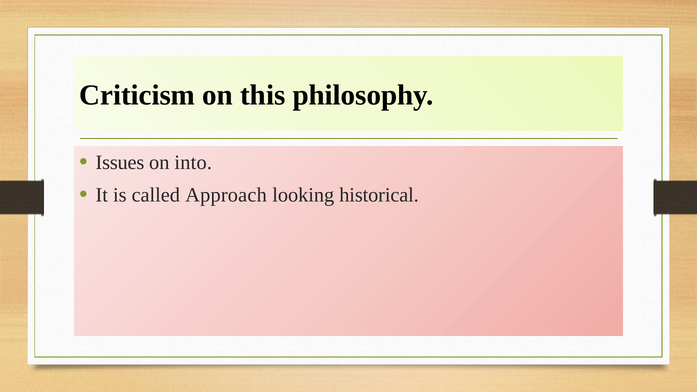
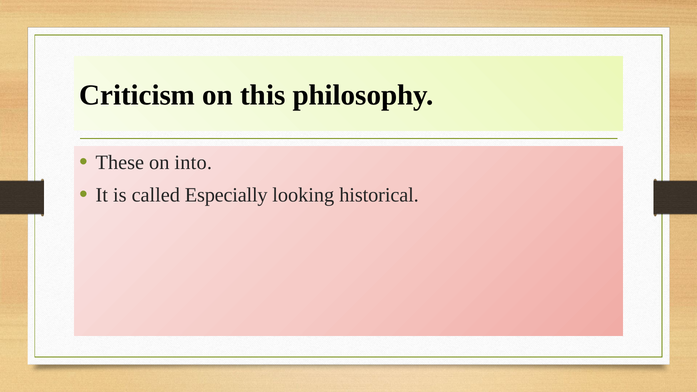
Issues: Issues -> These
Approach: Approach -> Especially
